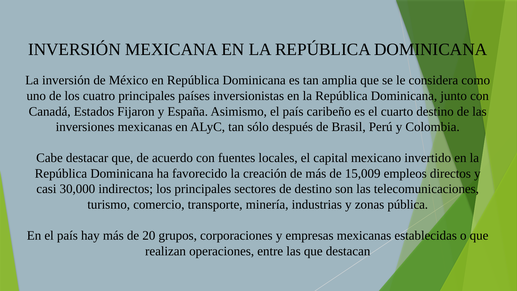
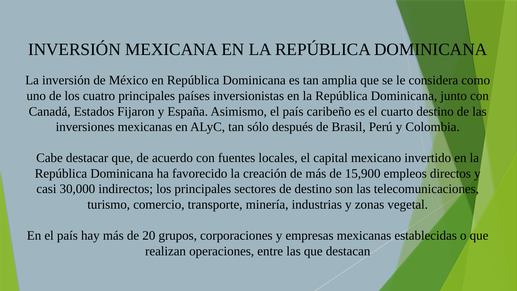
15,009: 15,009 -> 15,900
pública: pública -> vegetal
